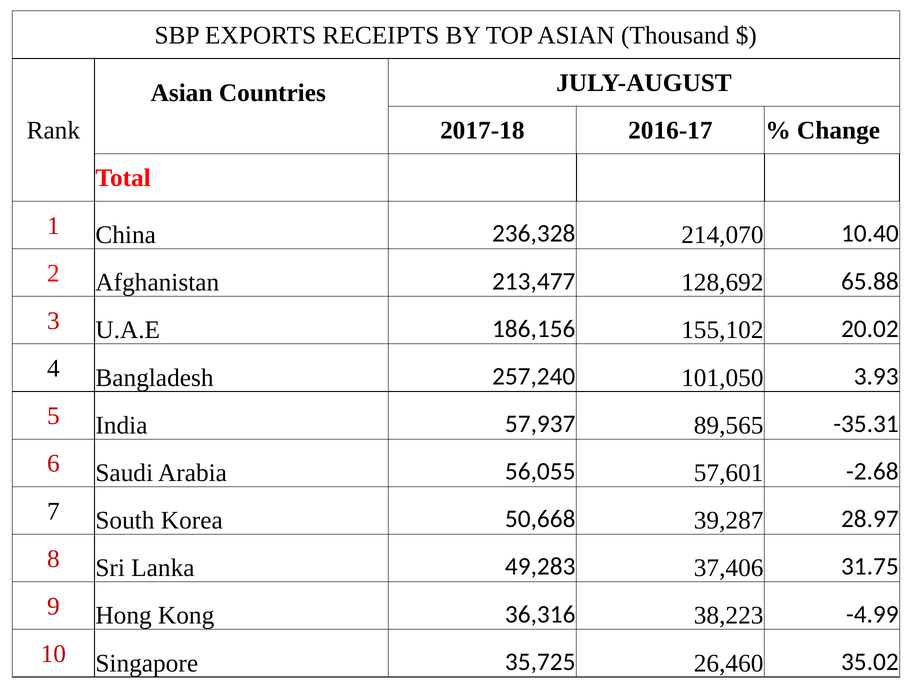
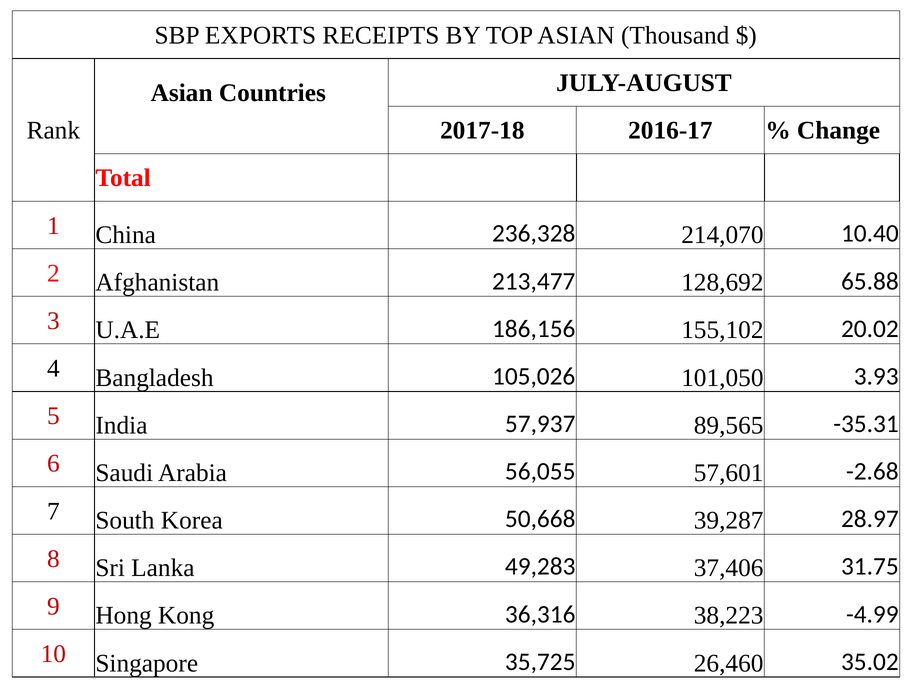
257,240: 257,240 -> 105,026
